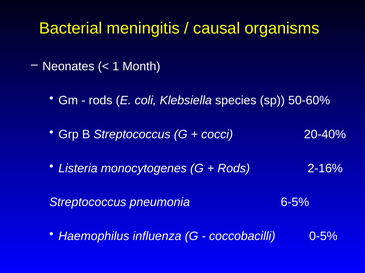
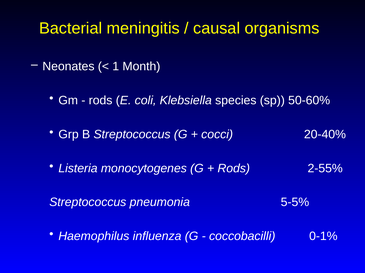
2-16%: 2-16% -> 2-55%
6-5%: 6-5% -> 5-5%
0-5%: 0-5% -> 0-1%
